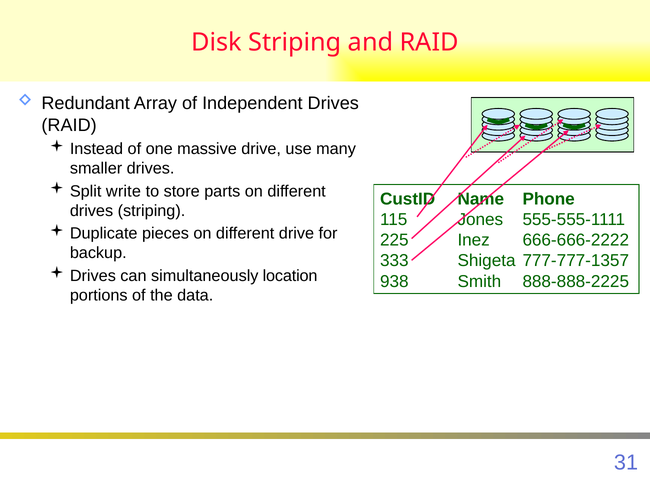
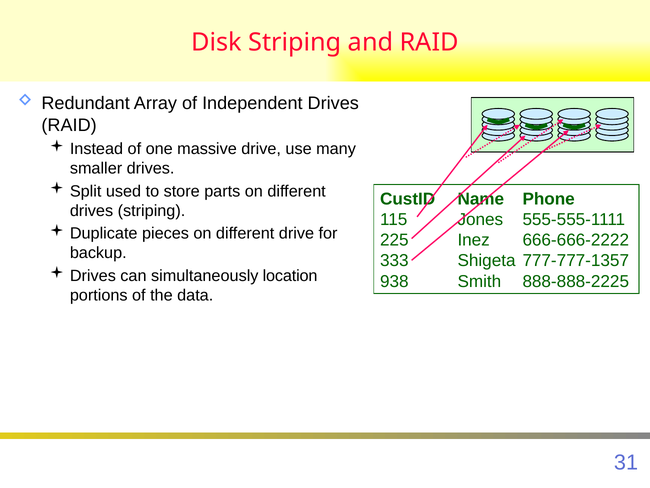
write: write -> used
